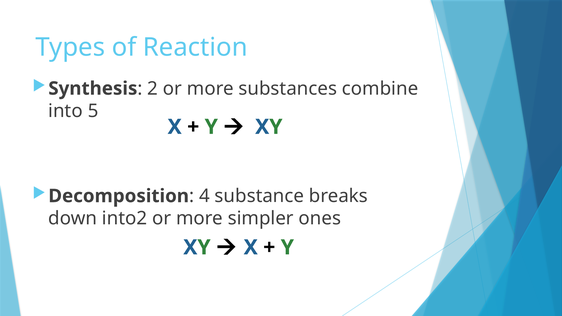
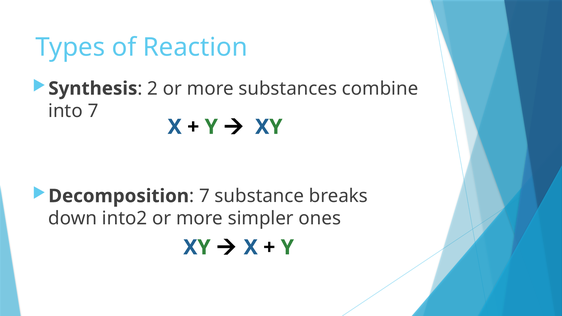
into 5: 5 -> 7
4 at (204, 196): 4 -> 7
